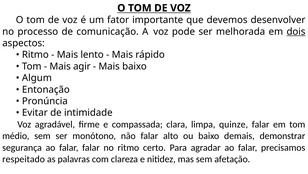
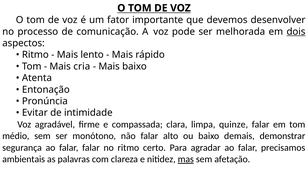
agir: agir -> cria
Algum: Algum -> Atenta
respeitado: respeitado -> ambientais
mas underline: none -> present
